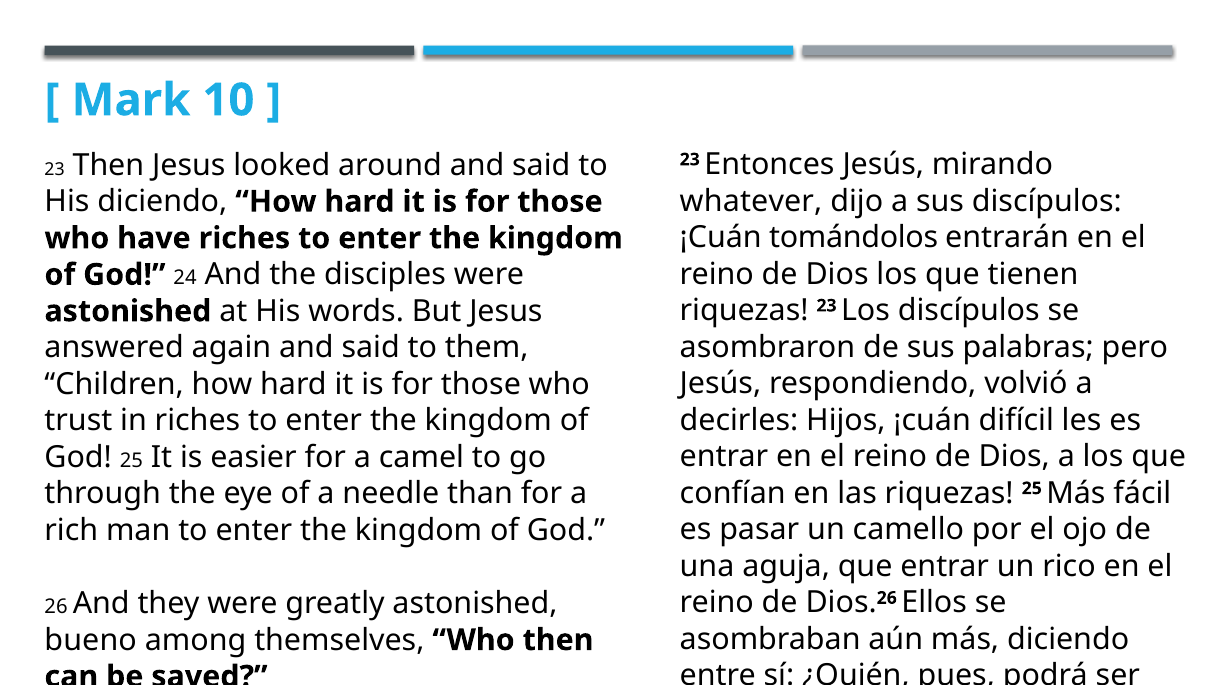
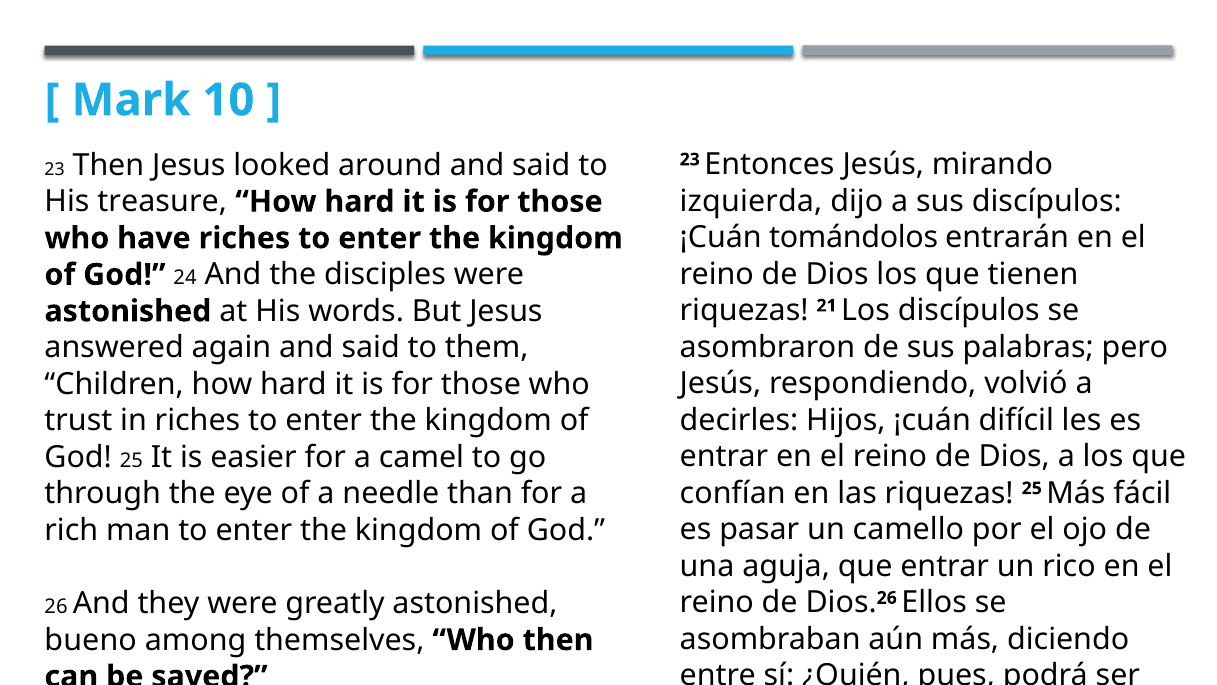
whatever: whatever -> izquierda
His diciendo: diciendo -> treasure
riquezas 23: 23 -> 21
